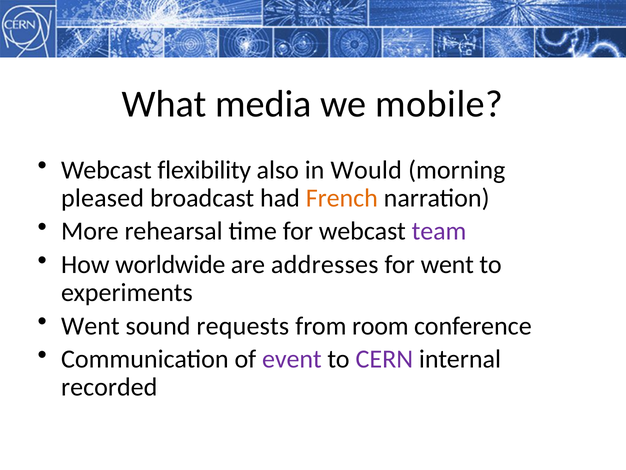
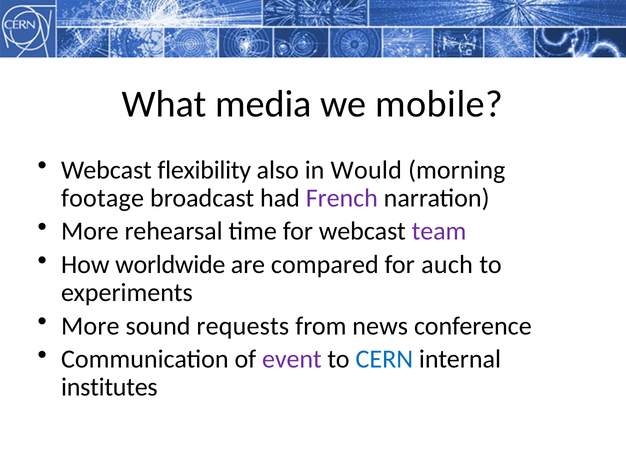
pleased: pleased -> footage
French colour: orange -> purple
addresses: addresses -> compared
for went: went -> auch
Went at (90, 326): Went -> More
room: room -> news
CERN colour: purple -> blue
recorded: recorded -> institutes
